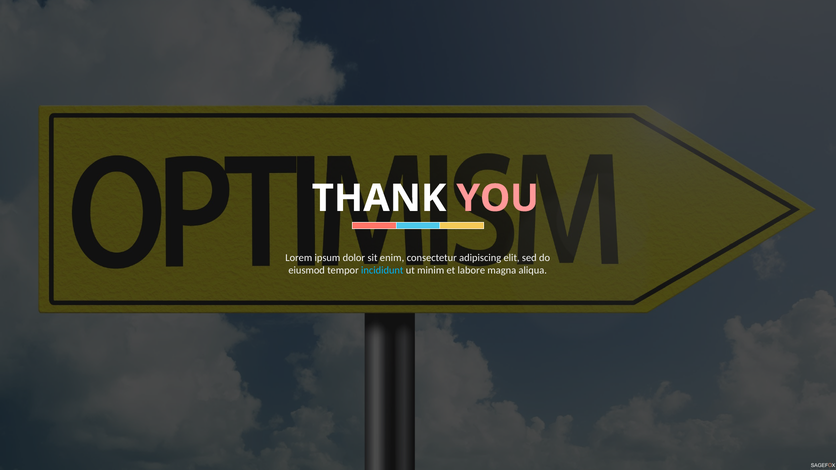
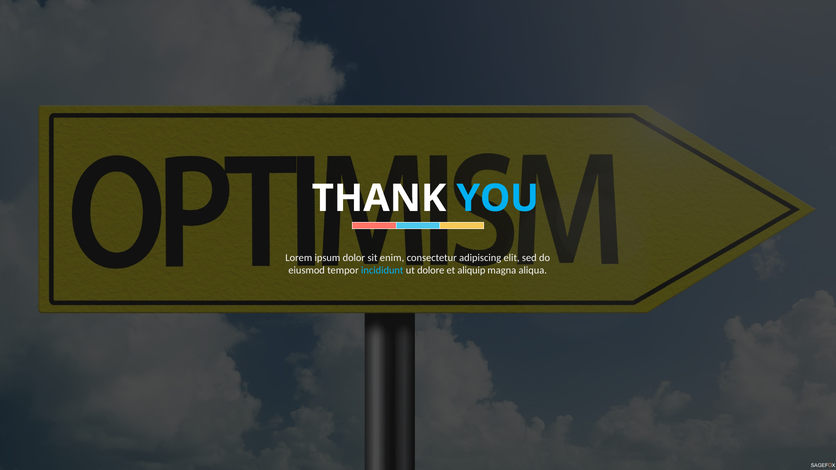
YOU colour: pink -> light blue
minim: minim -> dolore
labore: labore -> aliquip
